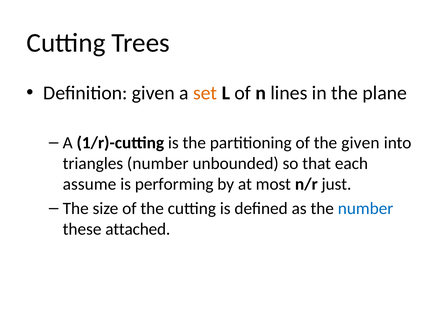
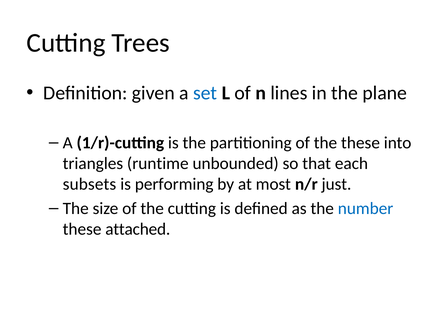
set colour: orange -> blue
the given: given -> these
triangles number: number -> runtime
assume: assume -> subsets
